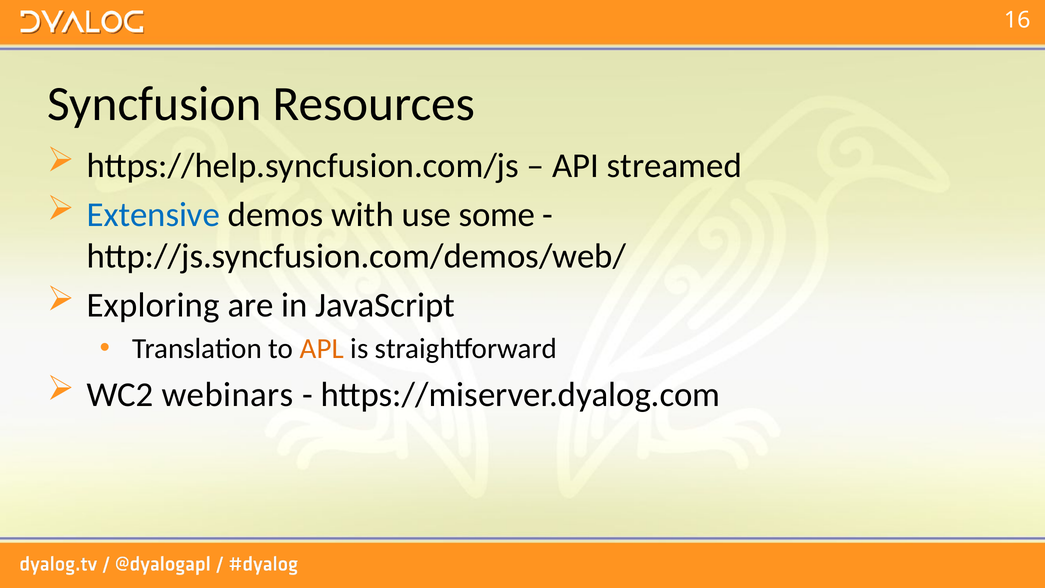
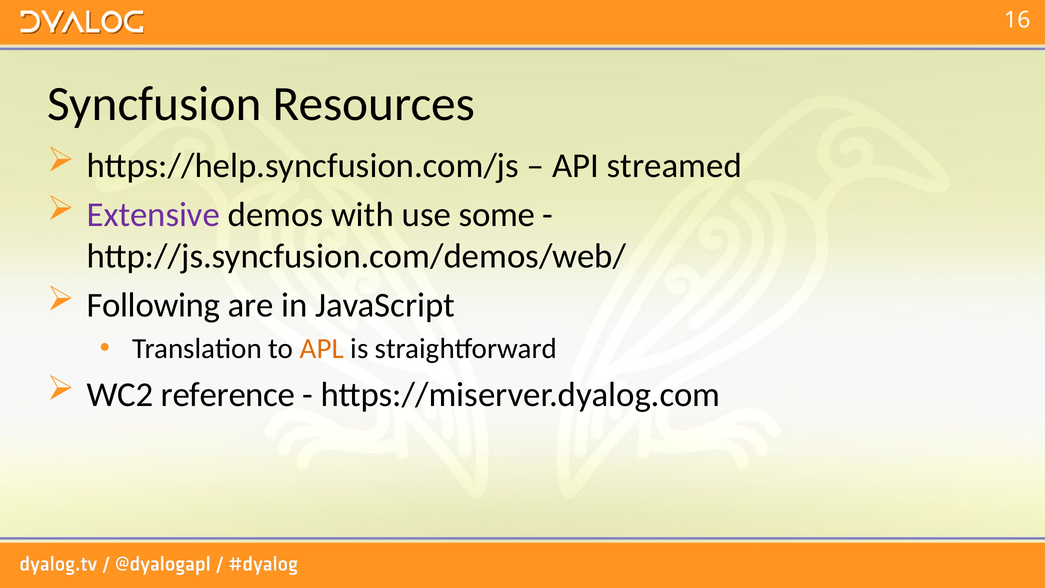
Extensive colour: blue -> purple
Exploring: Exploring -> Following
webinars: webinars -> reference
